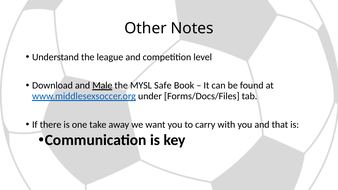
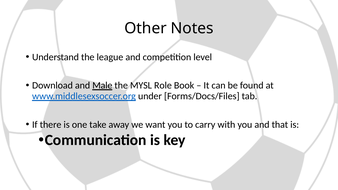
Safe: Safe -> Role
